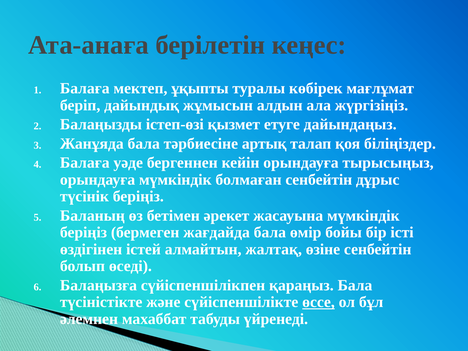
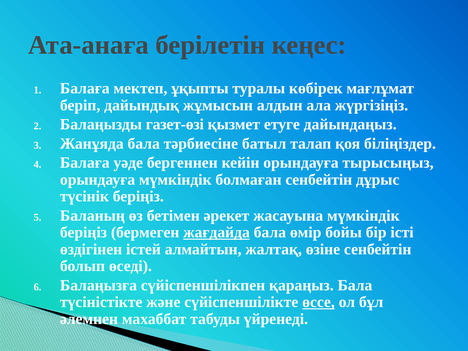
істеп-өзі: істеп-өзі -> газет-өзі
артық: артық -> батыл
жағдайда underline: none -> present
